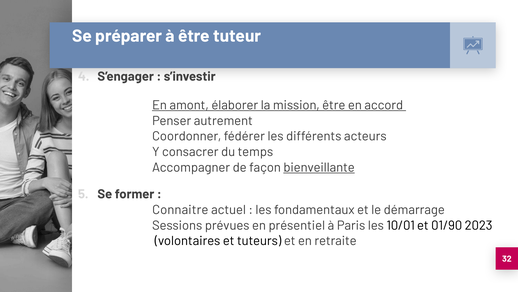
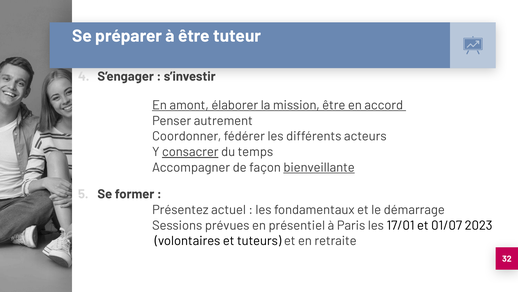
consacrer underline: none -> present
Connaitre: Connaitre -> Présentez
10/01: 10/01 -> 17/01
01/90: 01/90 -> 01/07
